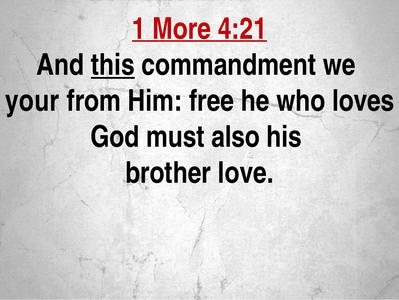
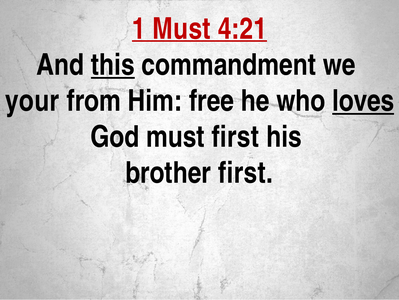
1 More: More -> Must
loves underline: none -> present
must also: also -> first
brother love: love -> first
